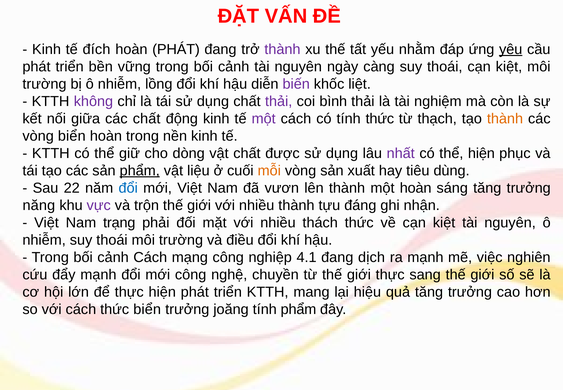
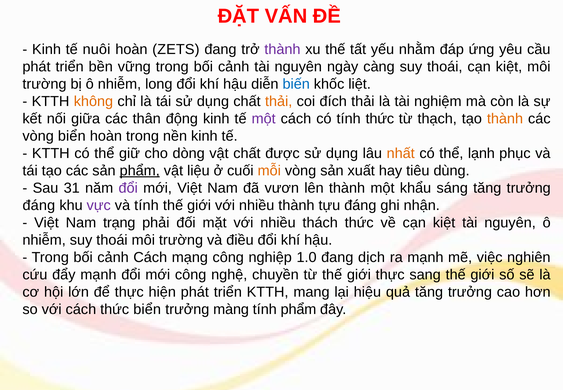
đích: đích -> nuôi
hoàn PHÁT: PHÁT -> ZETS
yêu underline: present -> none
lồng: lồng -> long
biến colour: purple -> blue
không colour: purple -> orange
thải at (279, 101) colour: purple -> orange
bình: bình -> đích
các chất: chất -> thân
nhất colour: purple -> orange
thể hiện: hiện -> lạnh
22: 22 -> 31
đổi at (128, 188) colour: blue -> purple
một hoàn: hoàn -> khẩu
năng at (39, 205): năng -> đáng
và trộn: trộn -> tính
4.1: 4.1 -> 1.0
joăng: joăng -> màng
